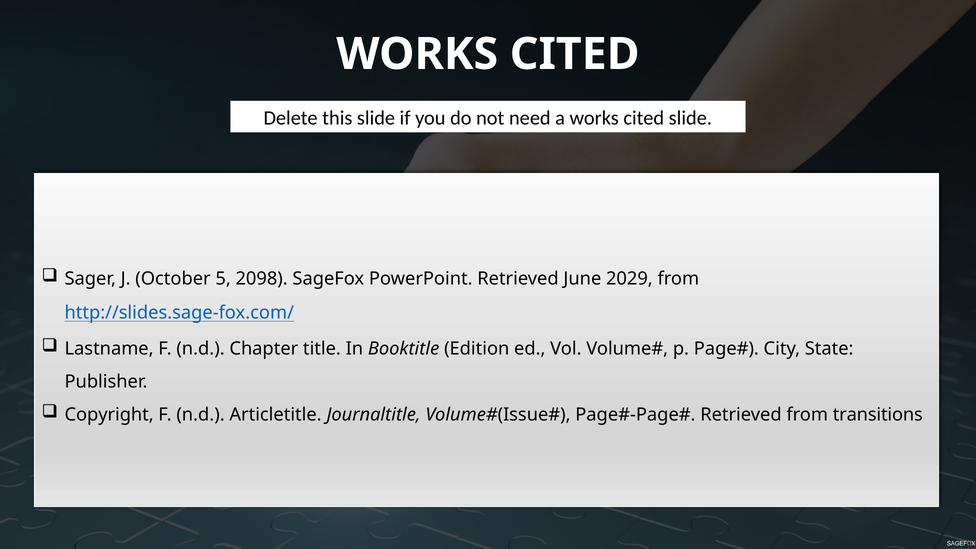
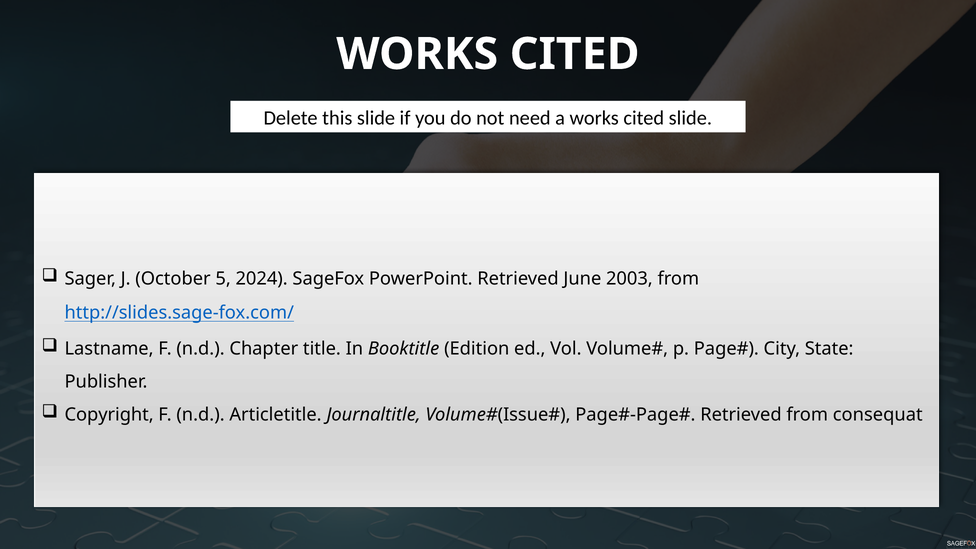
2098: 2098 -> 2024
2029: 2029 -> 2003
transitions: transitions -> consequat
